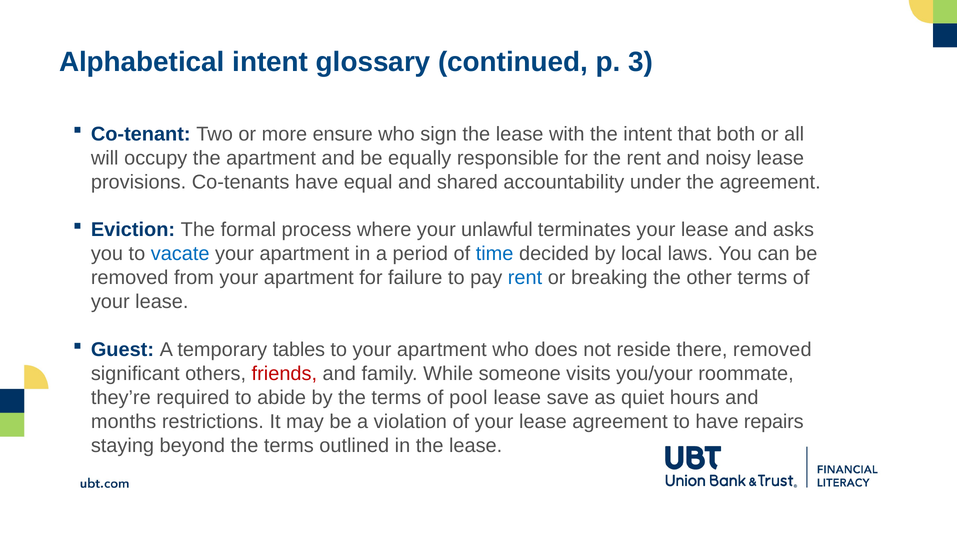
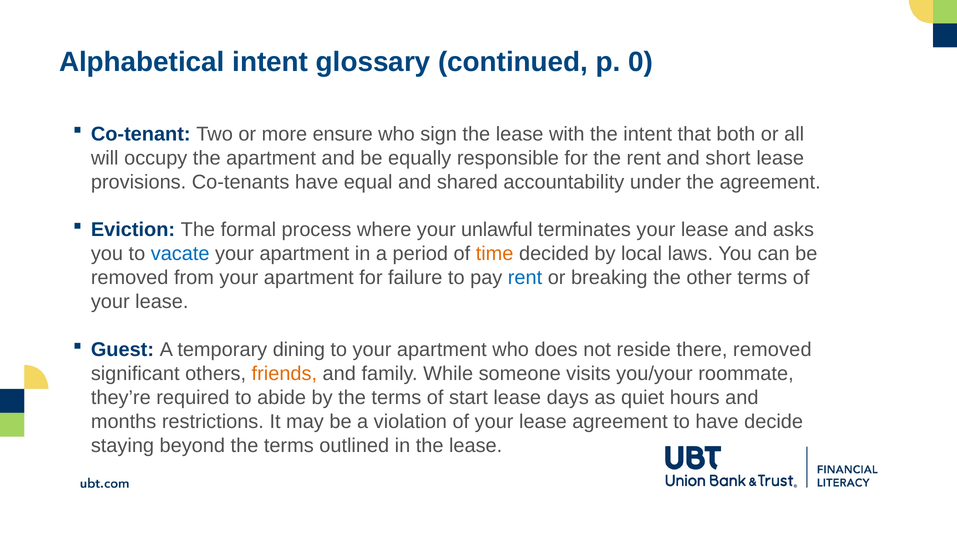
3: 3 -> 0
noisy: noisy -> short
time colour: blue -> orange
tables: tables -> dining
friends colour: red -> orange
pool: pool -> start
save: save -> days
repairs: repairs -> decide
